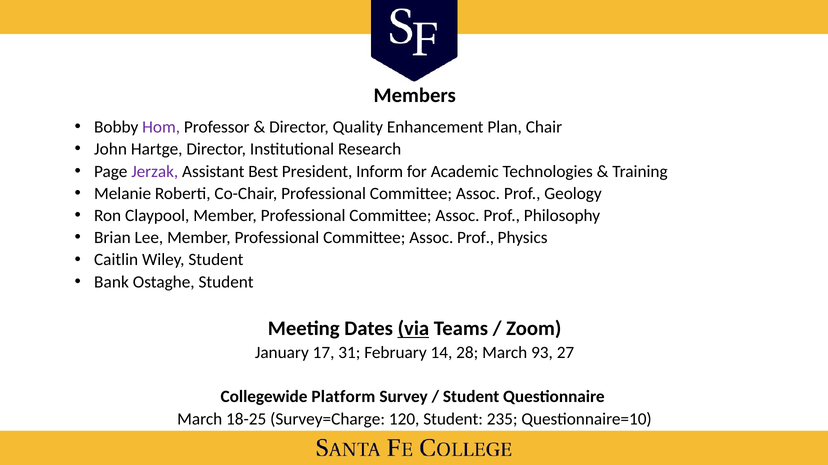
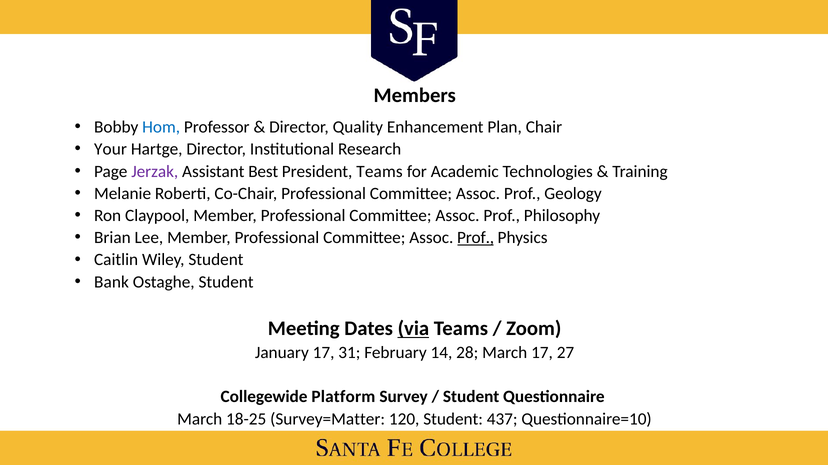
Hom colour: purple -> blue
John: John -> Your
President Inform: Inform -> Teams
Prof at (476, 238) underline: none -> present
March 93: 93 -> 17
Survey=Charge: Survey=Charge -> Survey=Matter
235: 235 -> 437
